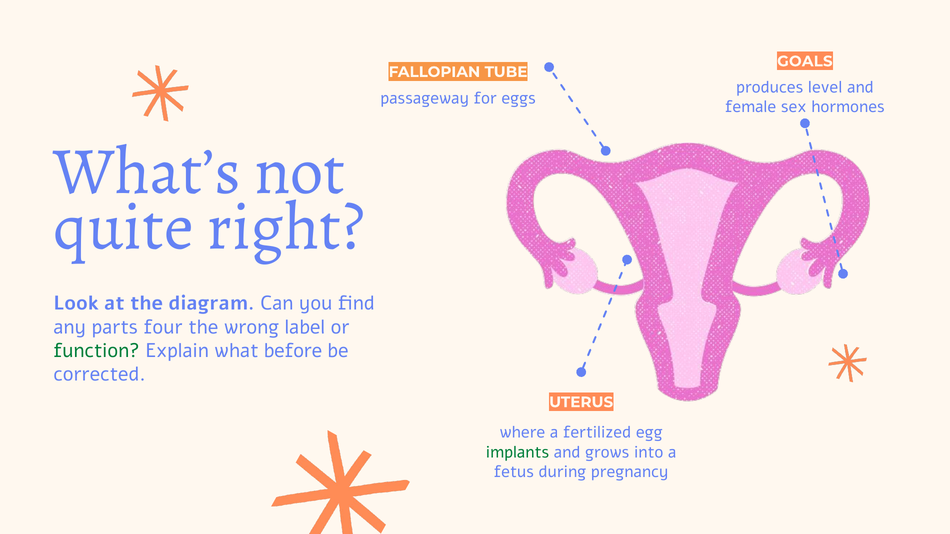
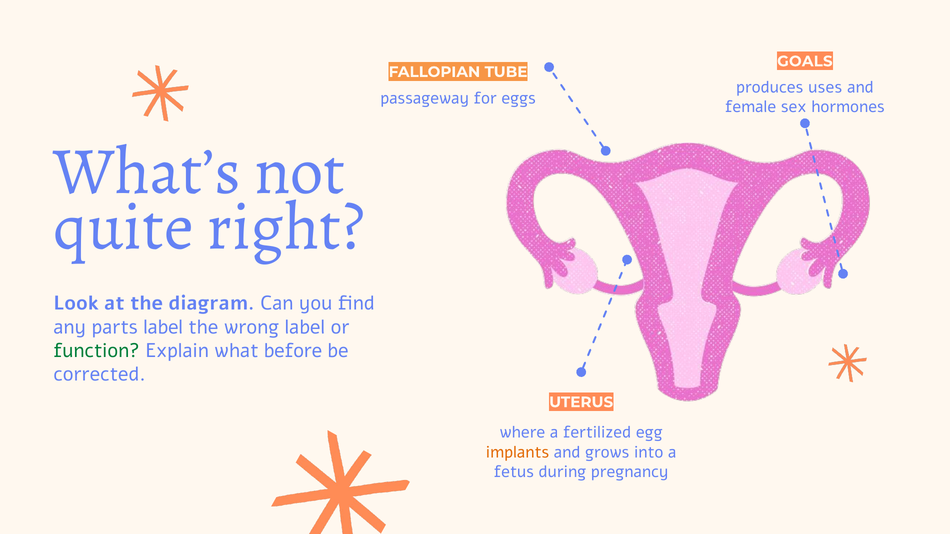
level: level -> uses
parts four: four -> label
implants colour: green -> orange
